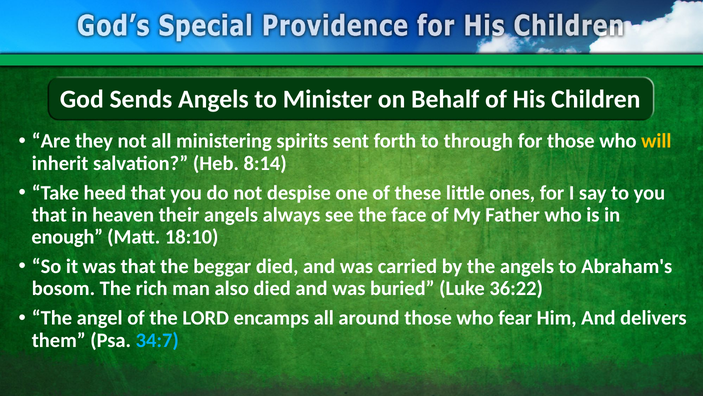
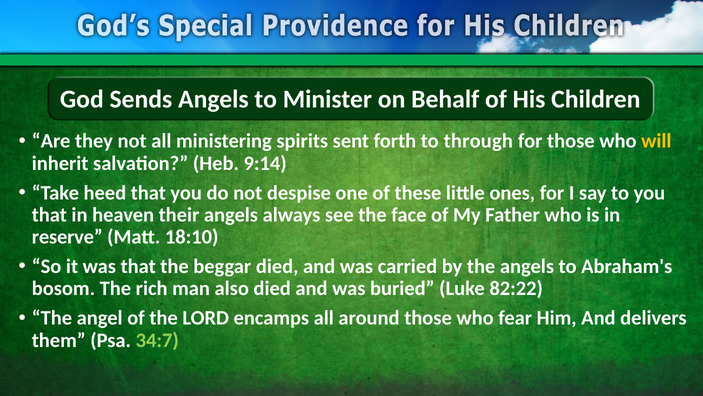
8:14: 8:14 -> 9:14
enough: enough -> reserve
36:22: 36:22 -> 82:22
34:7 colour: light blue -> light green
